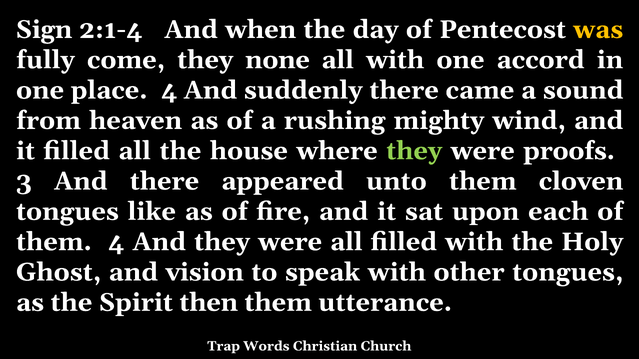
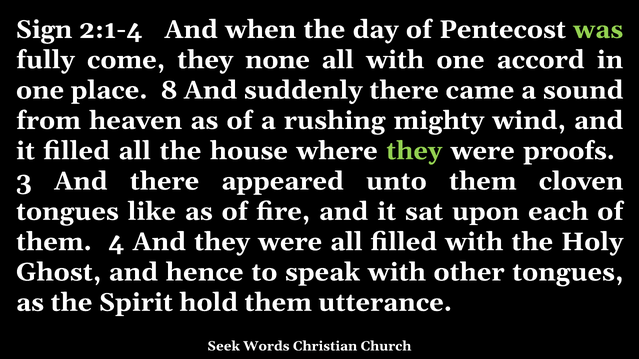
was colour: yellow -> light green
place 4: 4 -> 8
vision: vision -> hence
then: then -> hold
Trap: Trap -> Seek
